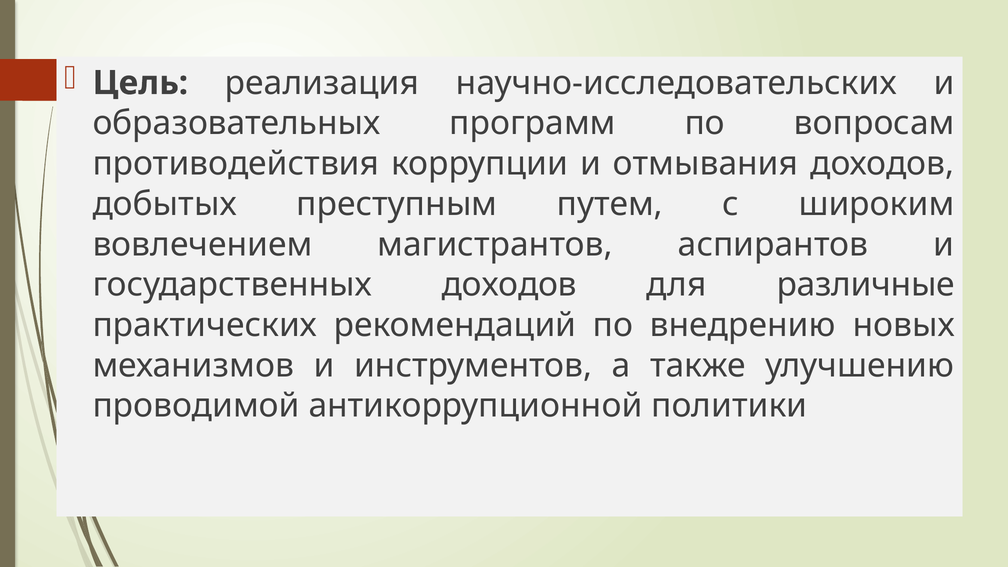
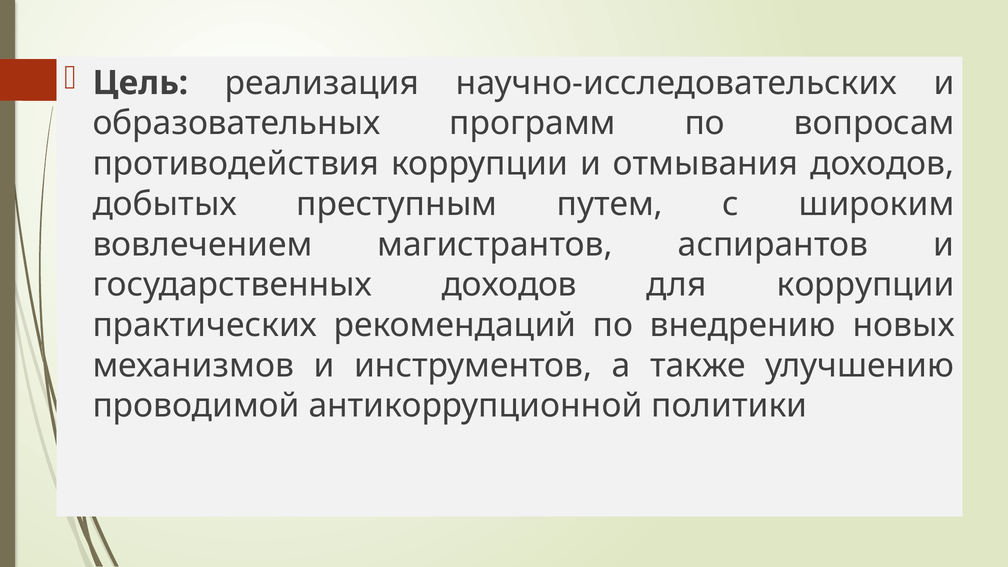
для различные: различные -> коррупции
